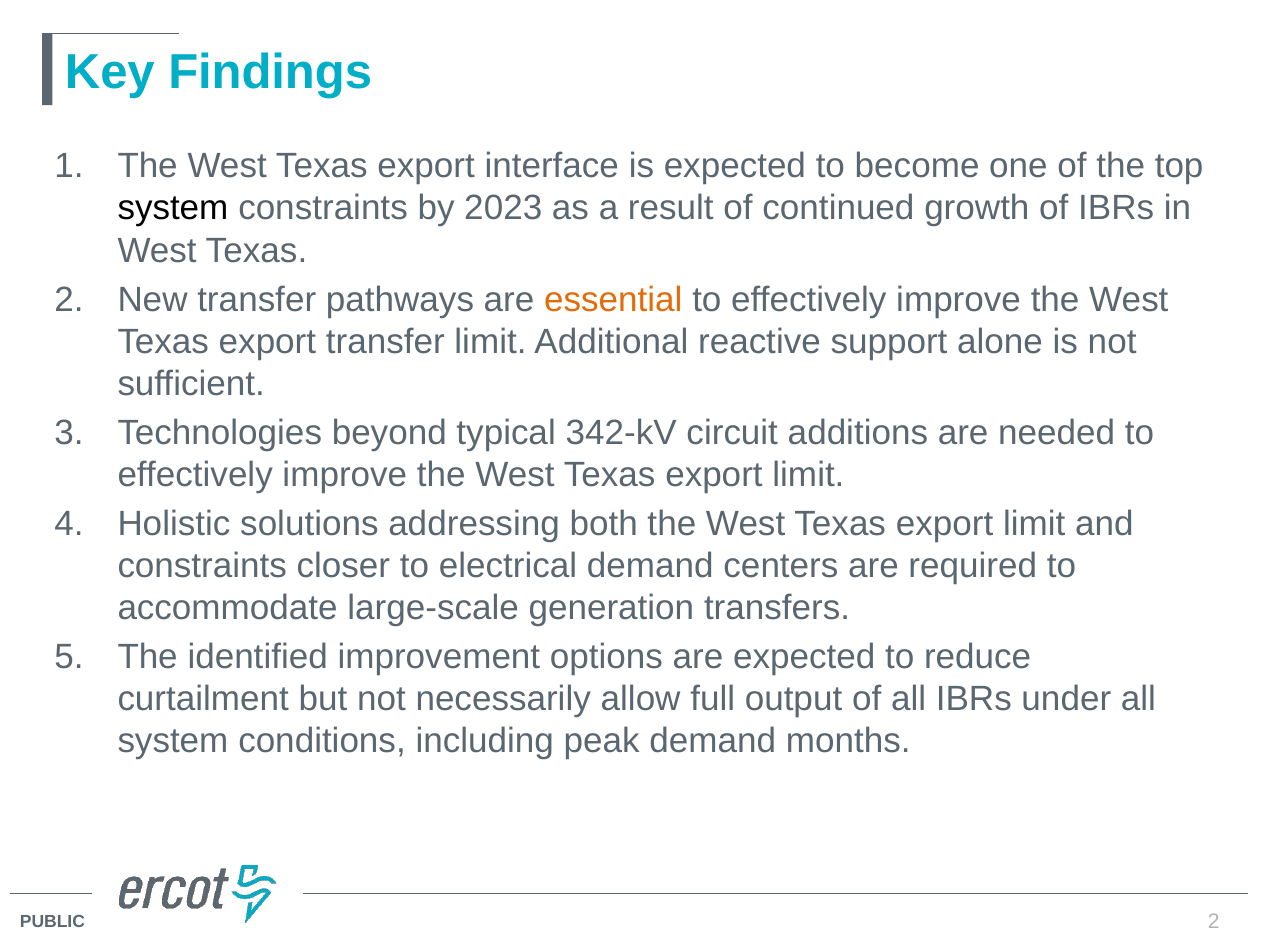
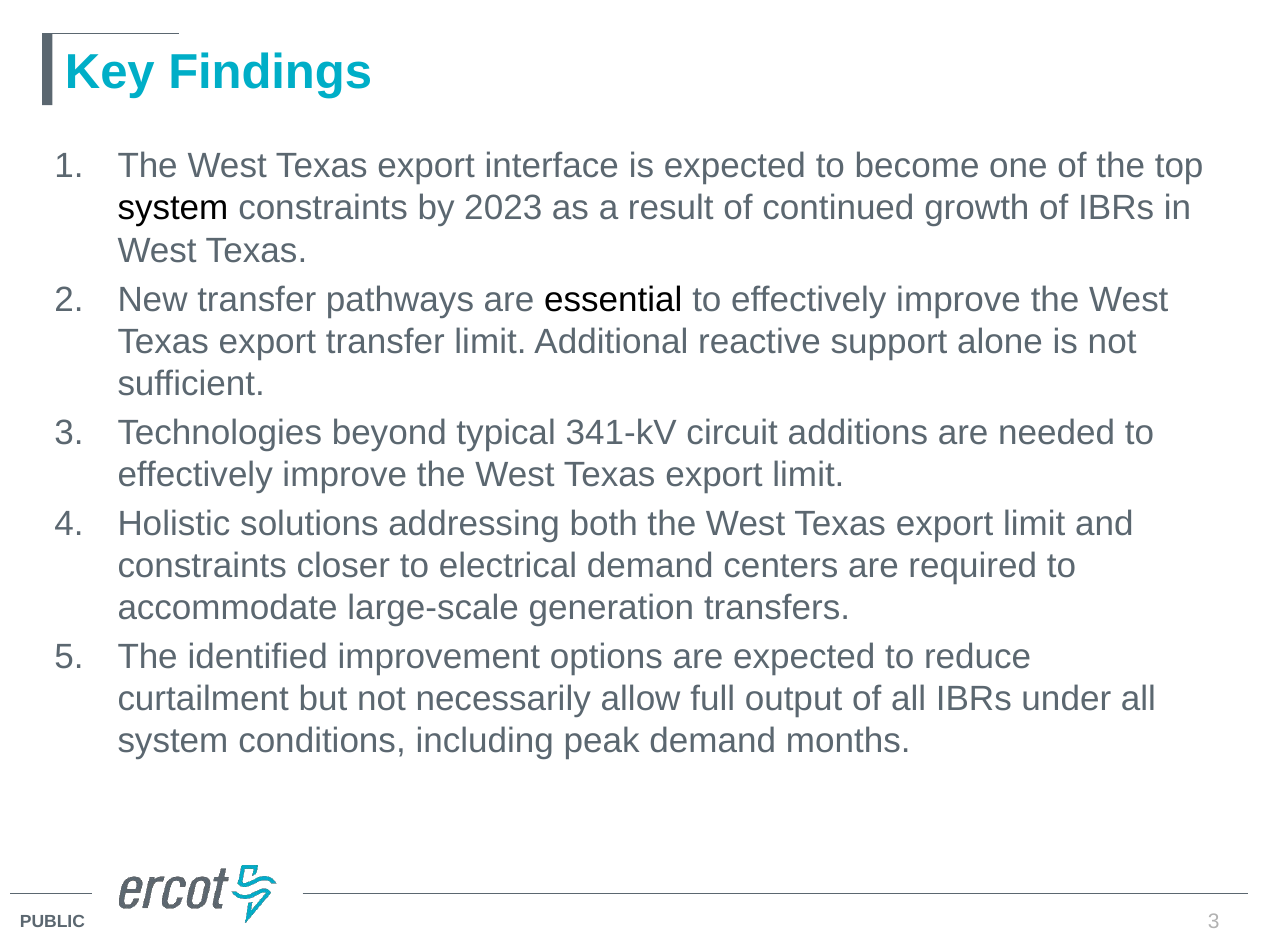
essential colour: orange -> black
342-kV: 342-kV -> 341-kV
2 at (1214, 921): 2 -> 3
